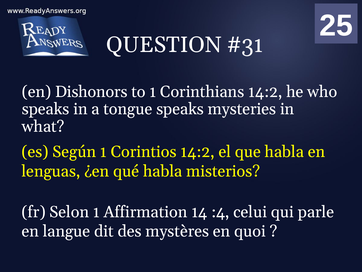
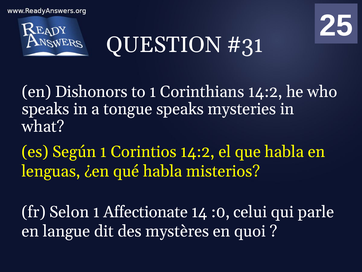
Affirmation: Affirmation -> Affectionate
:4: :4 -> :0
